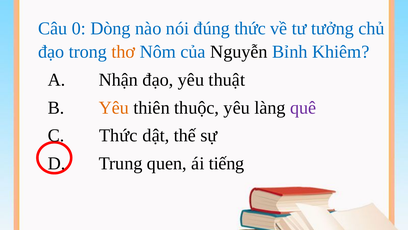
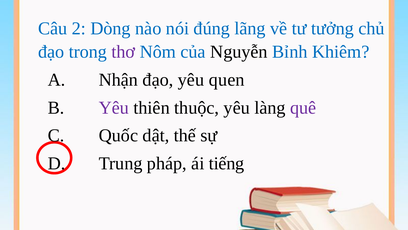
0: 0 -> 2
đúng thức: thức -> lãng
thơ colour: orange -> purple
thuật: thuật -> quen
Yêu at (114, 107) colour: orange -> purple
C Thức: Thức -> Quốc
quen: quen -> pháp
